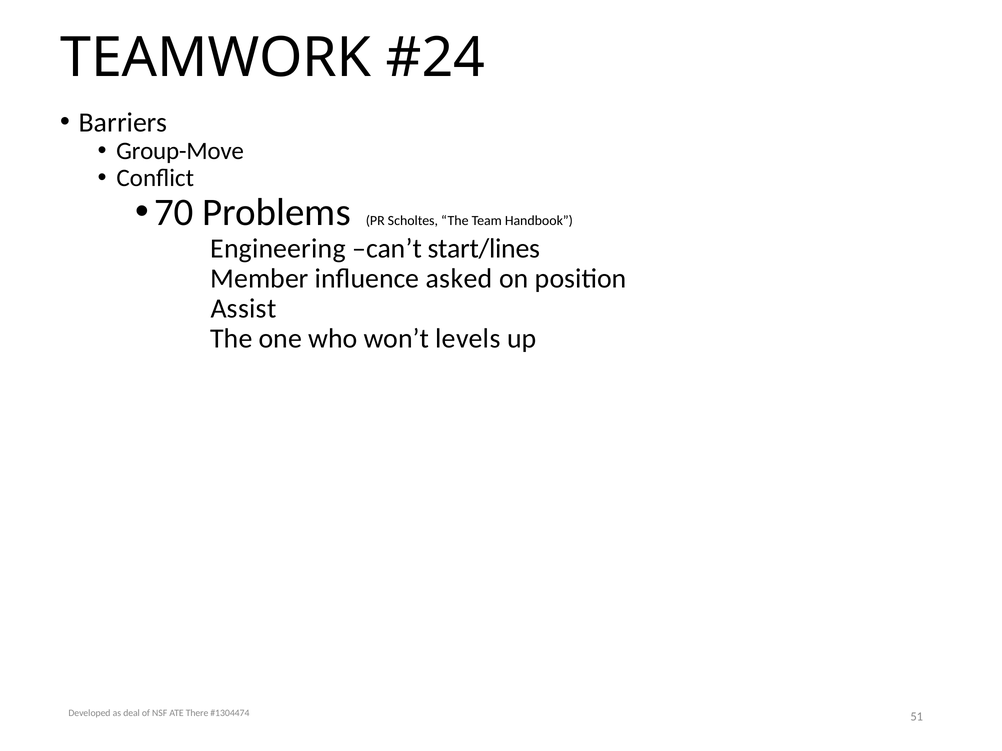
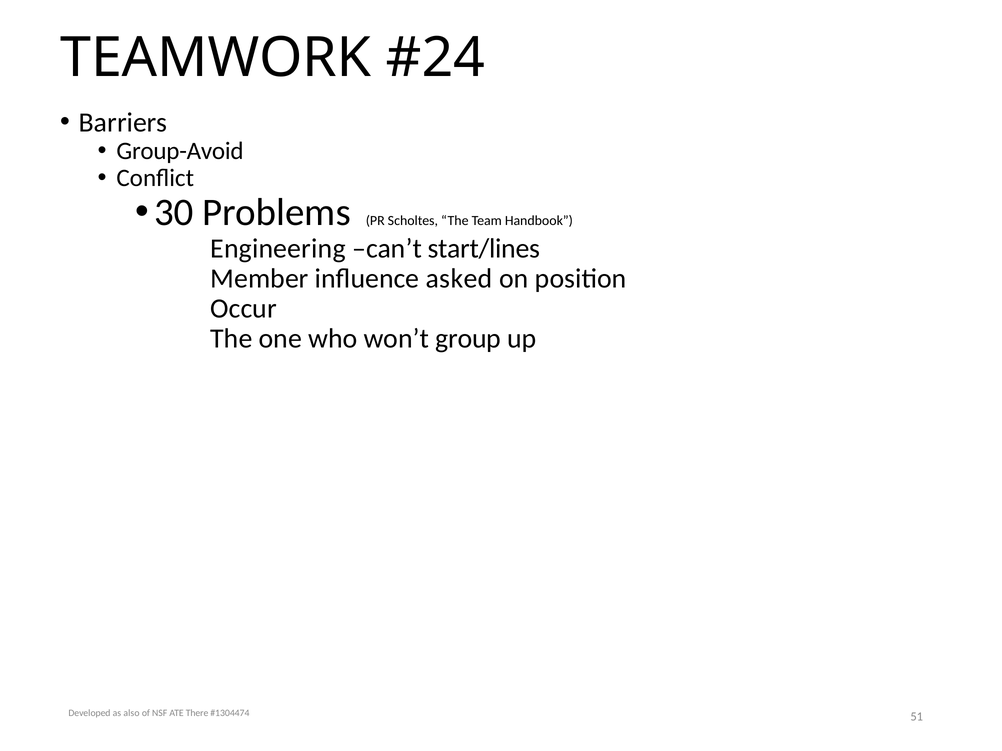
Group-Move: Group-Move -> Group-Avoid
70: 70 -> 30
Assist: Assist -> Occur
levels: levels -> group
deal: deal -> also
